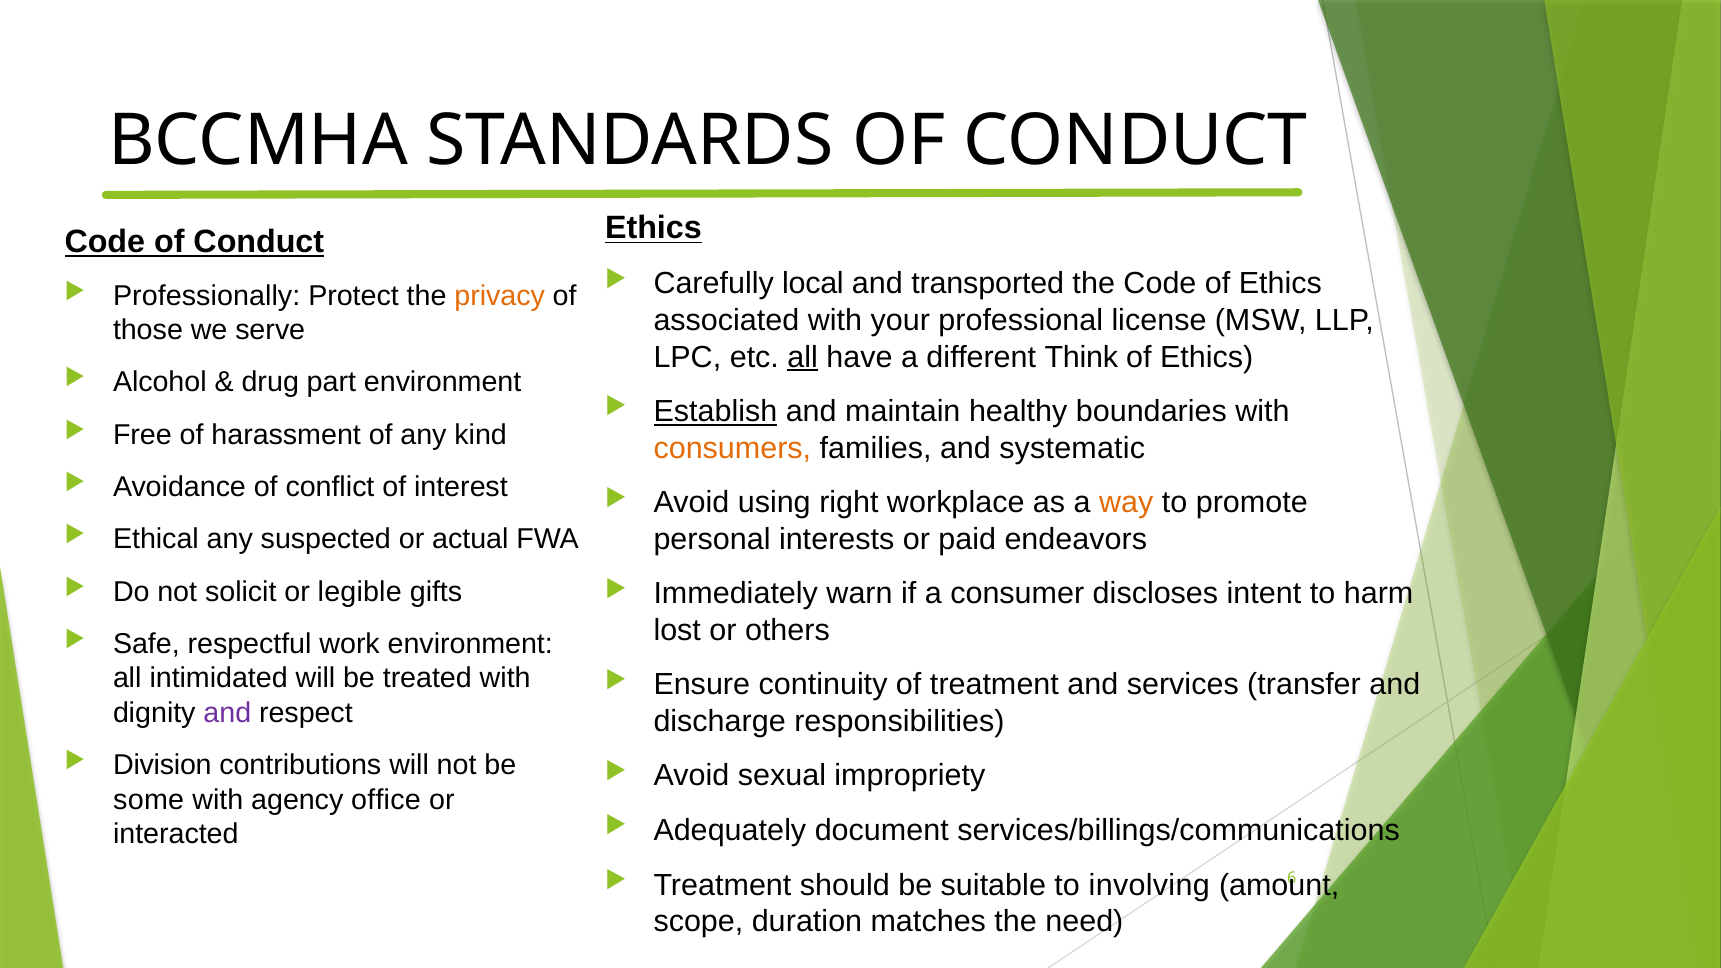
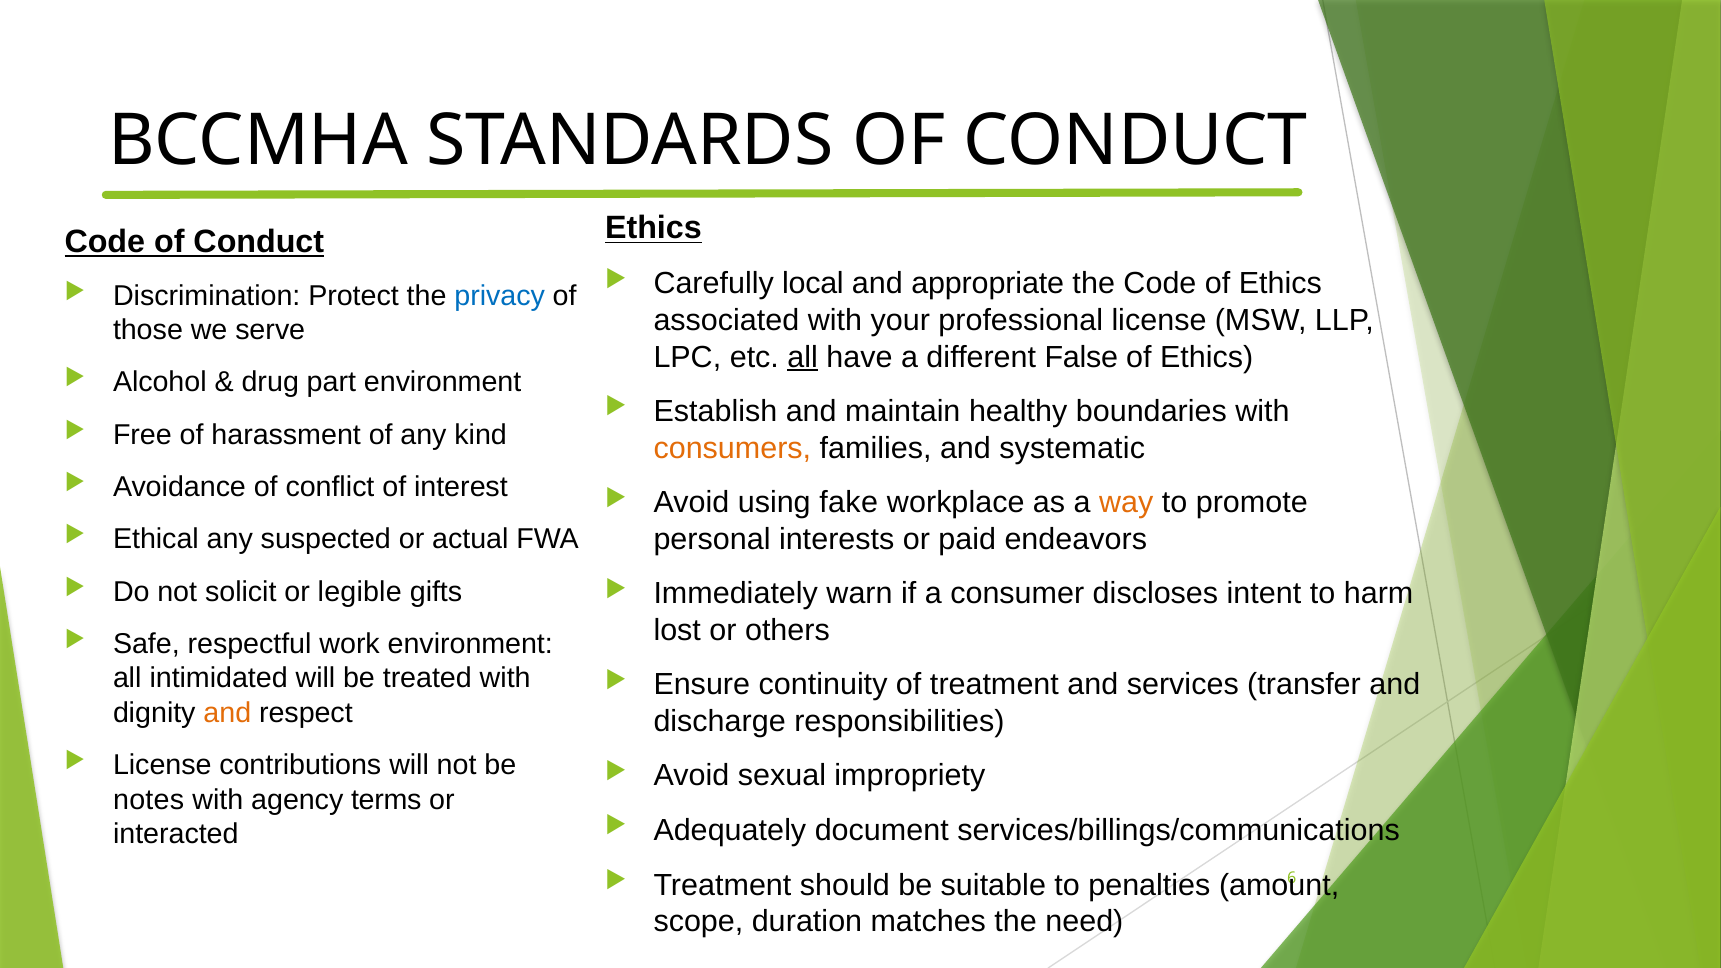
transported: transported -> appropriate
Professionally: Professionally -> Discrimination
privacy colour: orange -> blue
Think: Think -> False
Establish underline: present -> none
right: right -> fake
and at (227, 713) colour: purple -> orange
Division at (162, 765): Division -> License
some: some -> notes
office: office -> terms
involving: involving -> penalties
